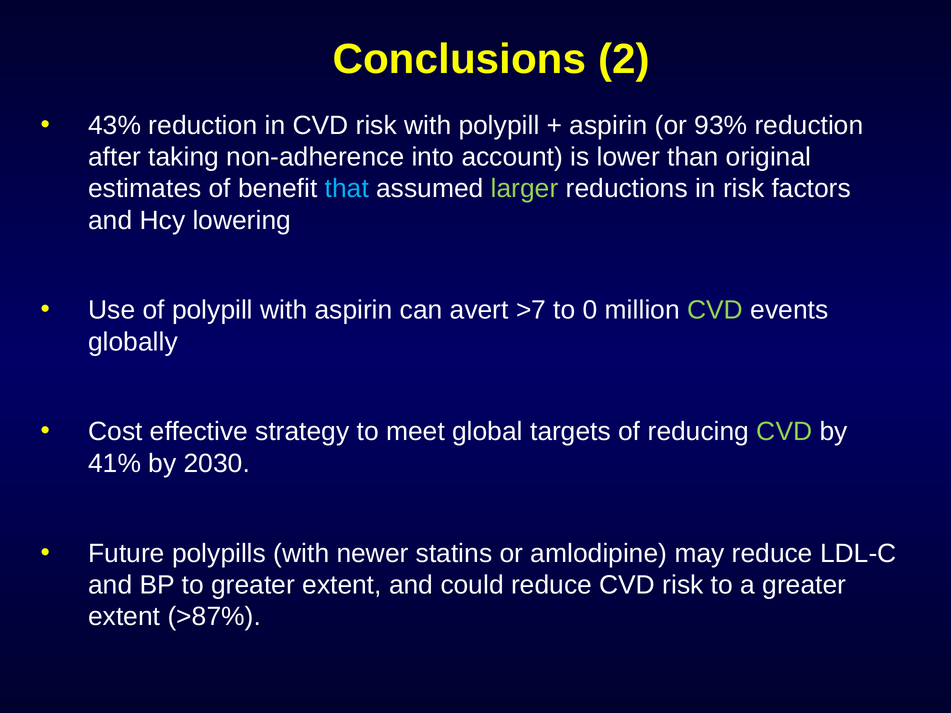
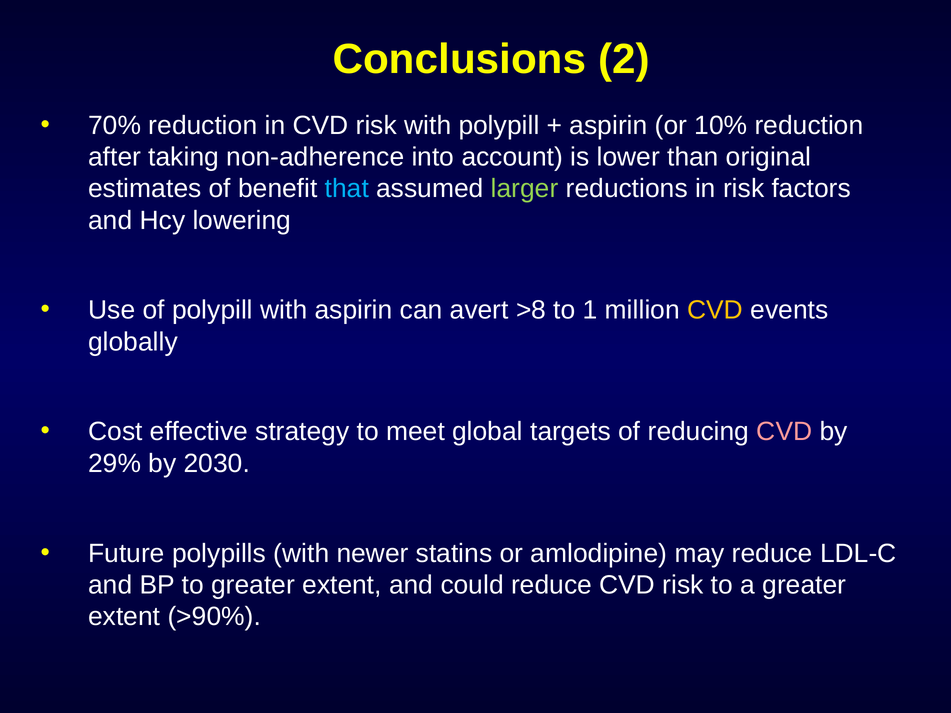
43%: 43% -> 70%
93%: 93% -> 10%
>7: >7 -> >8
0: 0 -> 1
CVD at (715, 310) colour: light green -> yellow
CVD at (784, 432) colour: light green -> pink
41%: 41% -> 29%
>87%: >87% -> >90%
